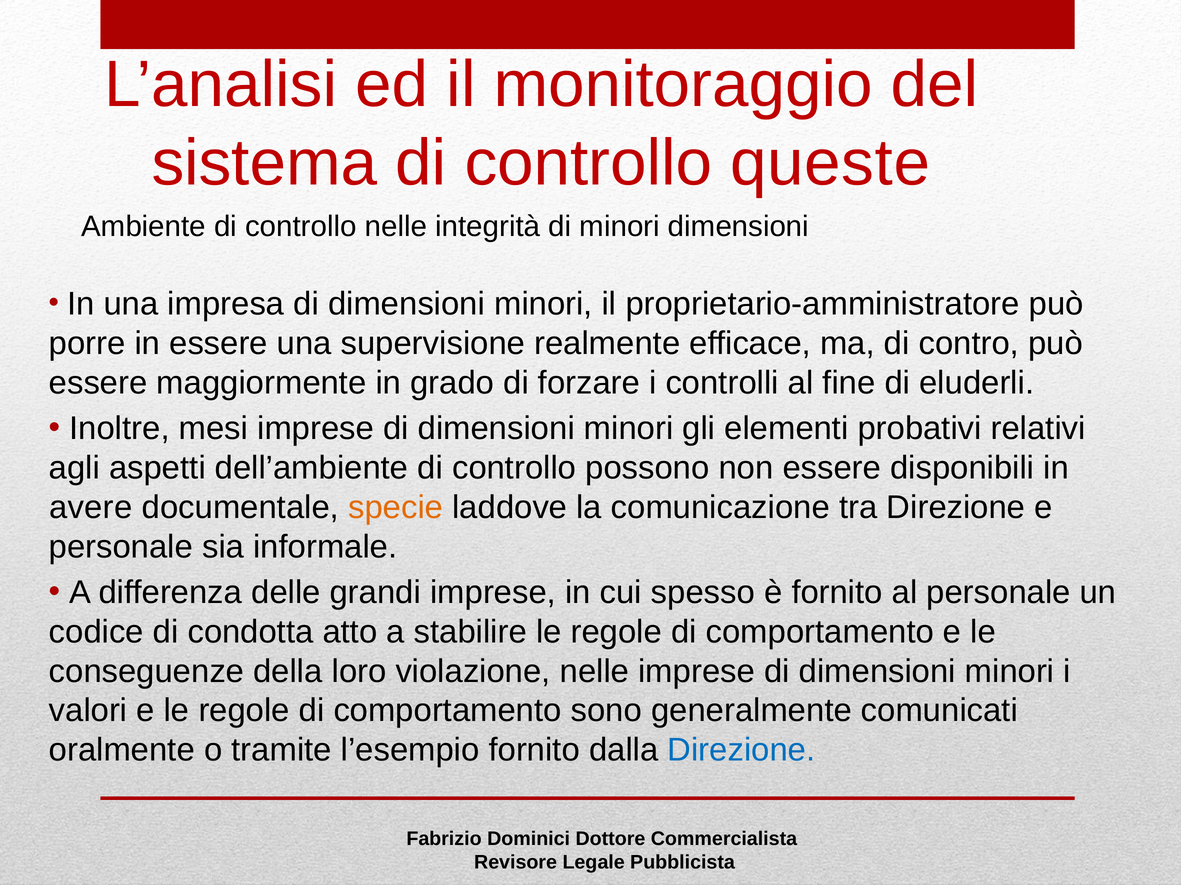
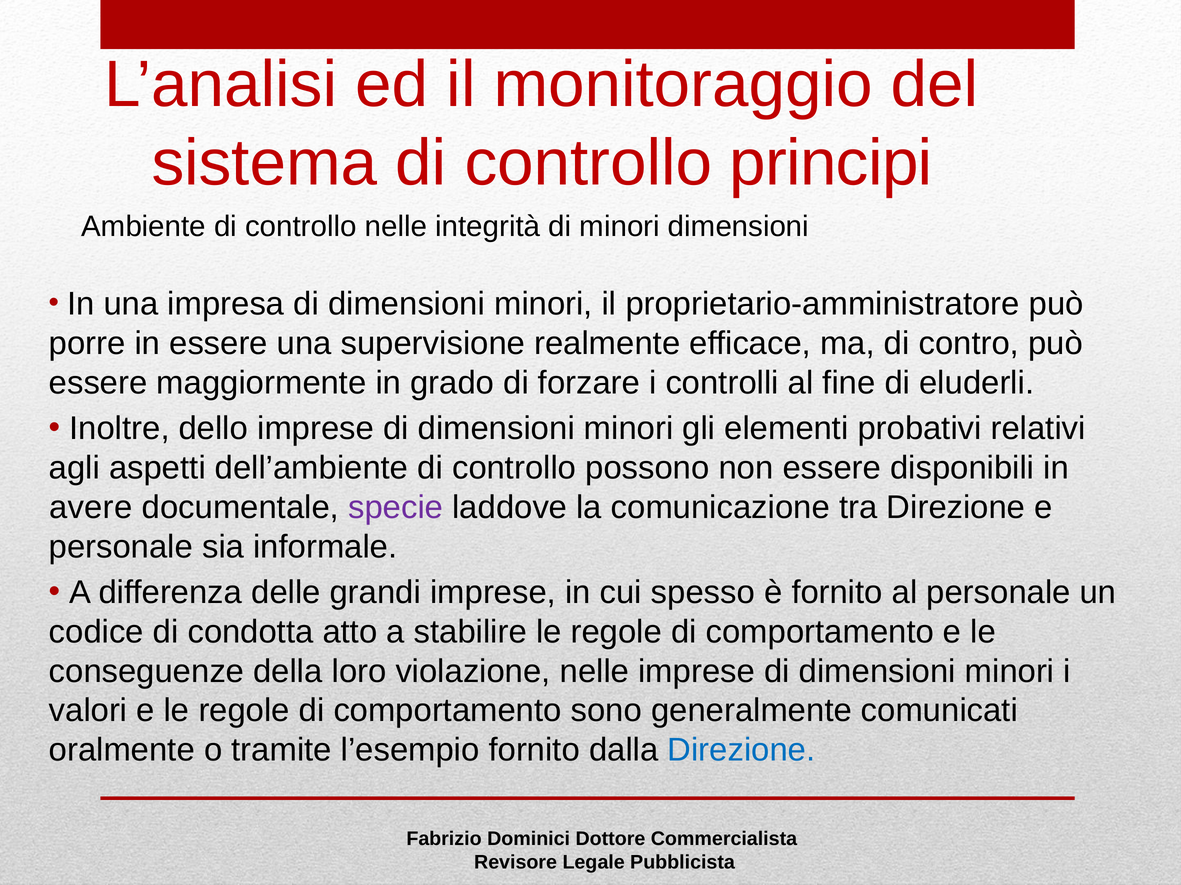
queste: queste -> principi
mesi: mesi -> dello
specie colour: orange -> purple
